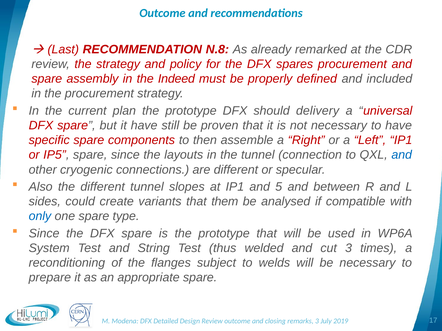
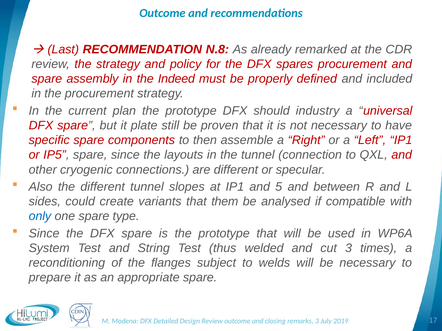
delivery: delivery -> industry
it have: have -> plate
and at (402, 155) colour: blue -> red
